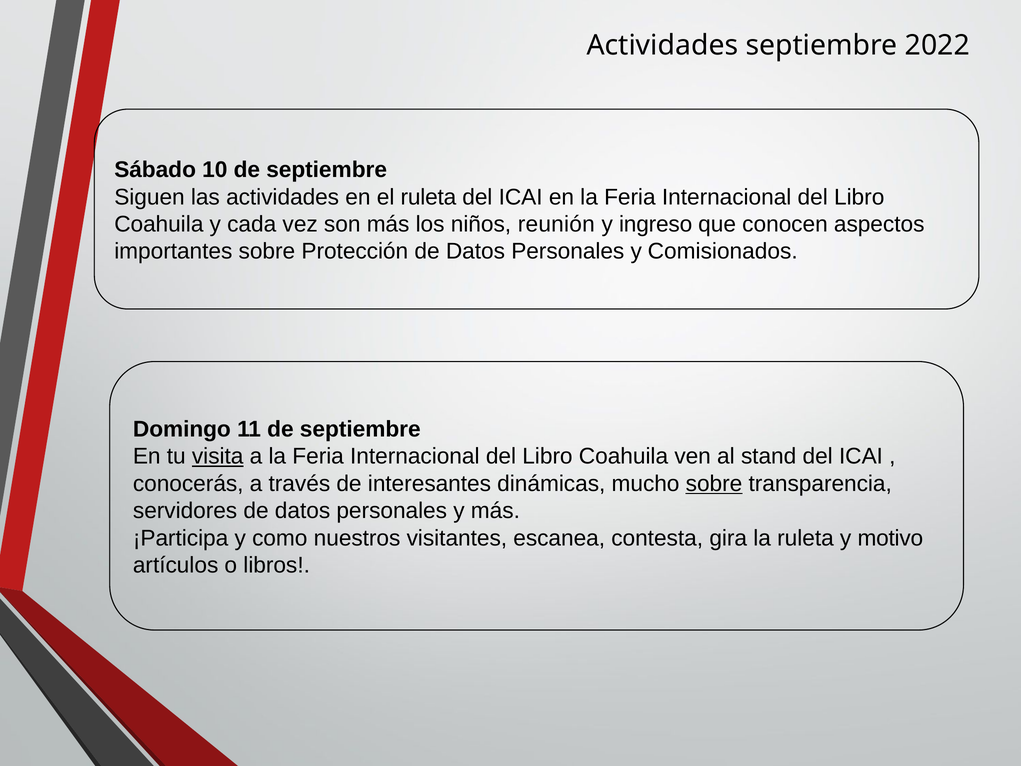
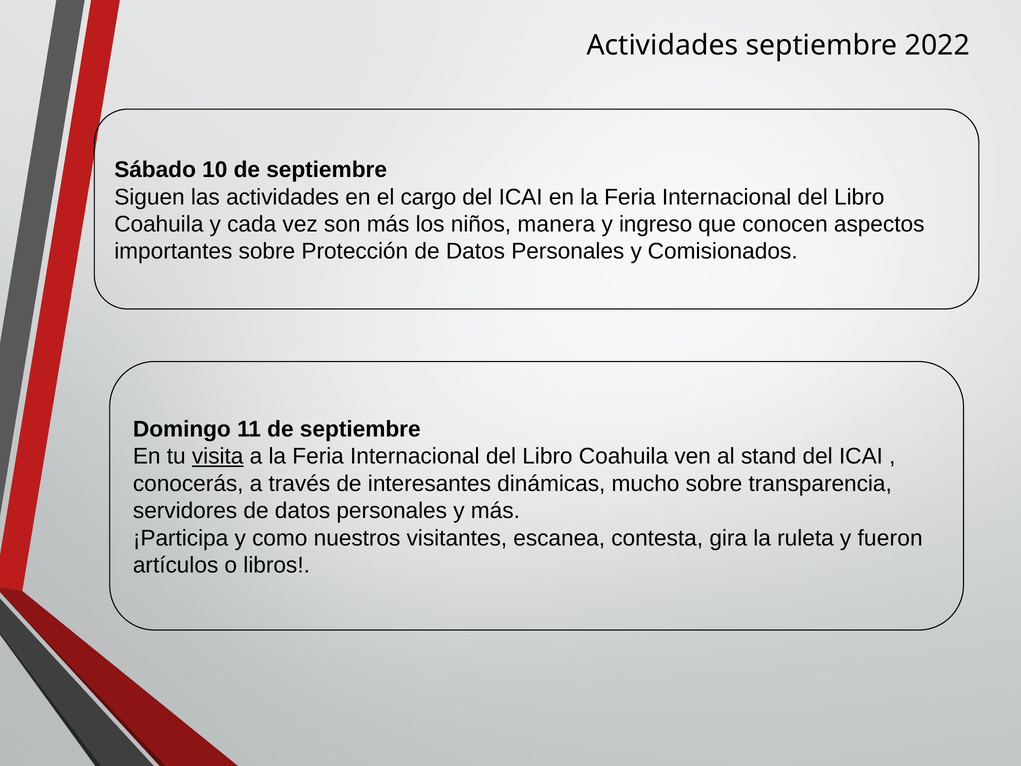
el ruleta: ruleta -> cargo
reunión: reunión -> manera
sobre at (714, 484) underline: present -> none
motivo: motivo -> fueron
